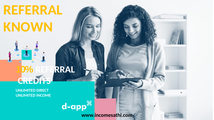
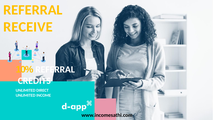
KNOWN: KNOWN -> RECEIVE
